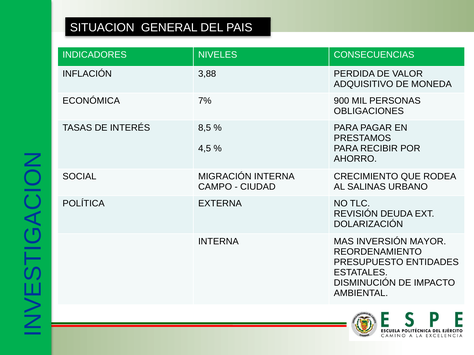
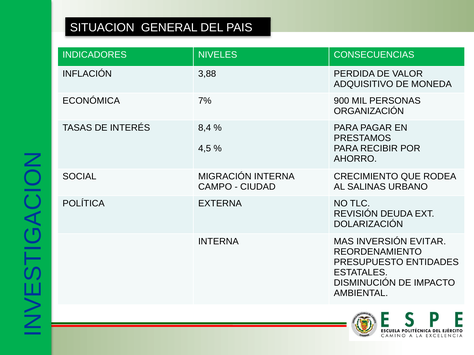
OBLIGACIONES: OBLIGACIONES -> ORGANIZACIÓN
8,5: 8,5 -> 8,4
MAYOR: MAYOR -> EVITAR
